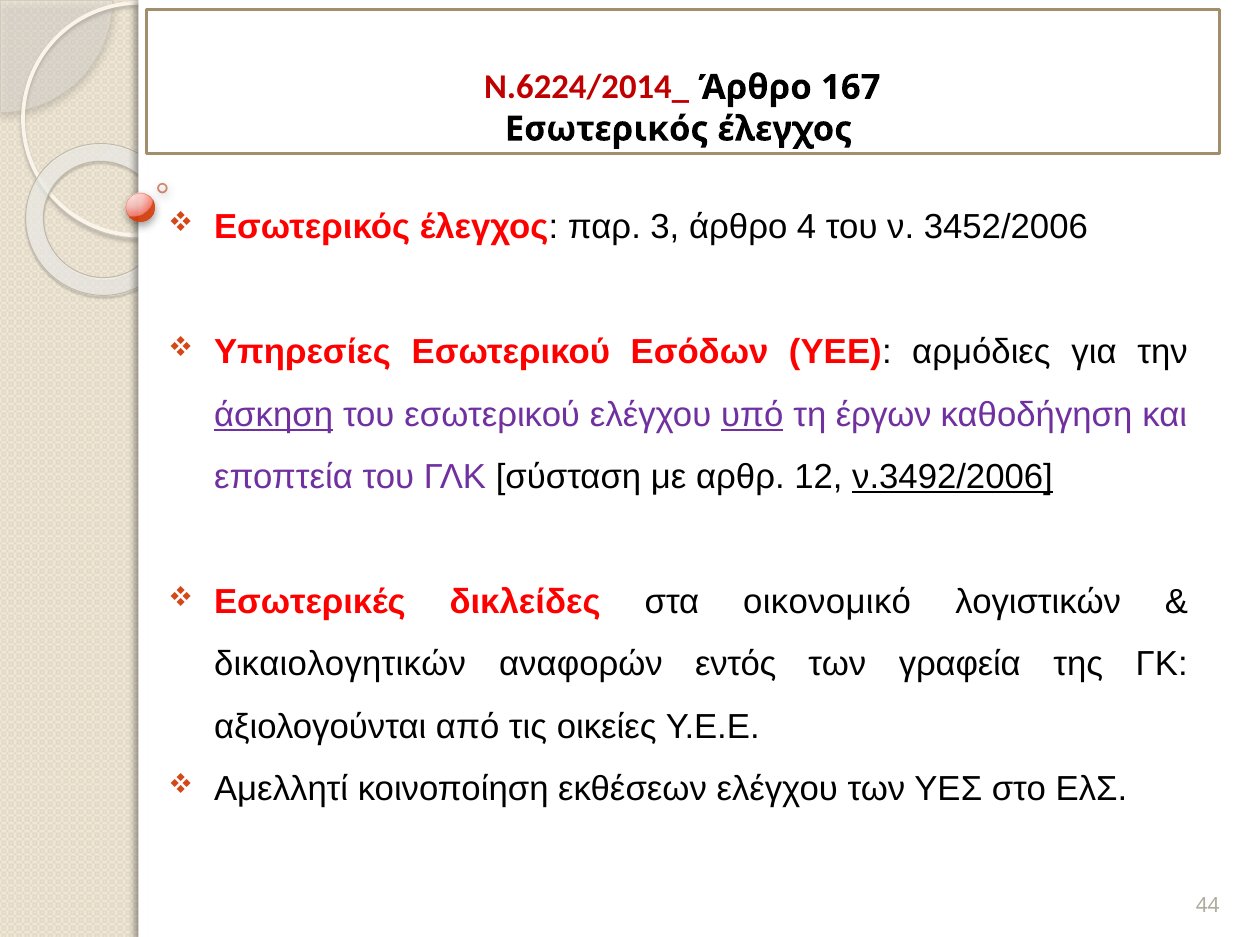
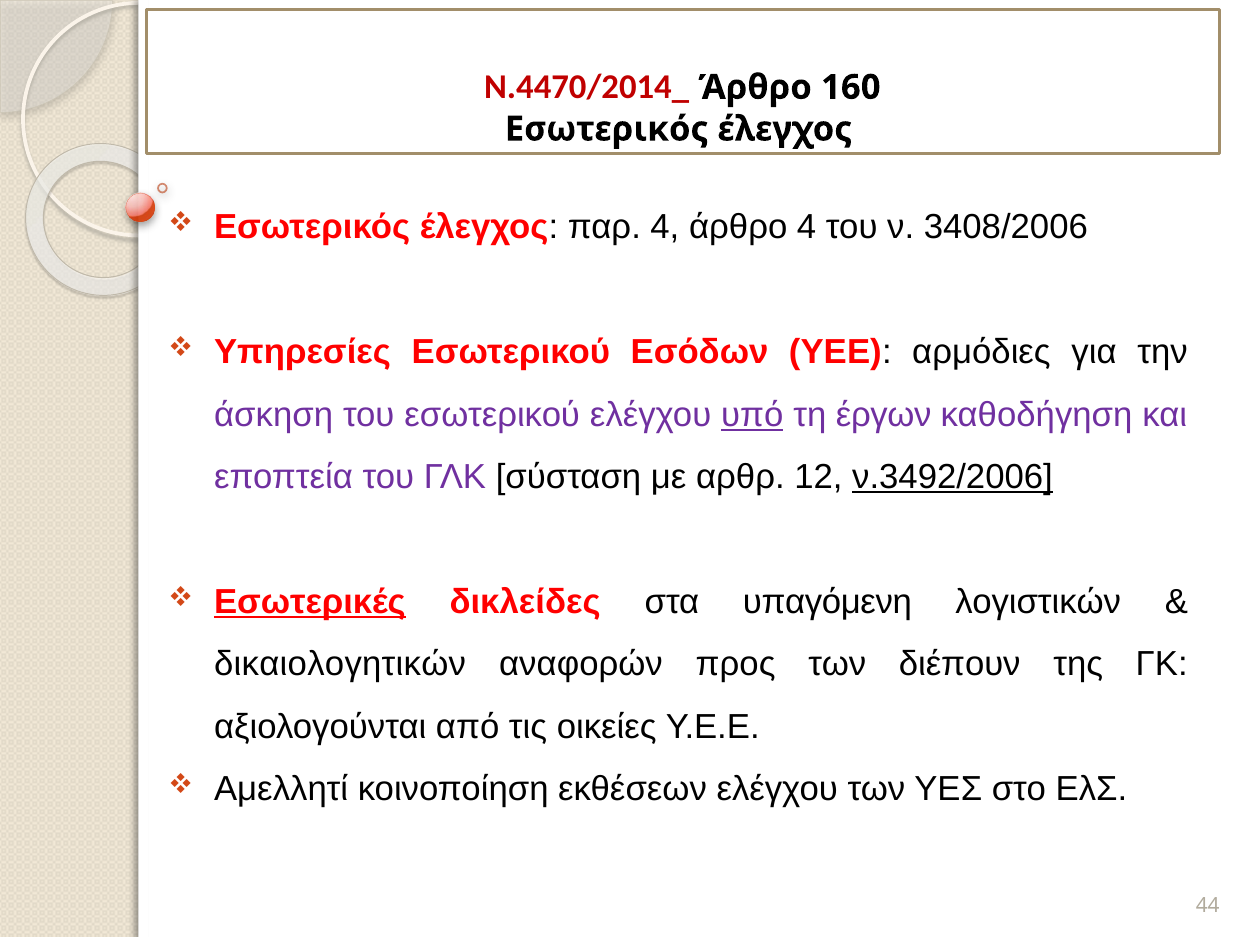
Ν.6224/2014_: Ν.6224/2014_ -> Ν.4470/2014_
167: 167 -> 160
παρ 3: 3 -> 4
3452/2006: 3452/2006 -> 3408/2006
άσκηση underline: present -> none
Εσωτερικές underline: none -> present
οικονομικό: οικονομικό -> υπαγόμενη
εντός: εντός -> προς
γραφεία: γραφεία -> διέπουν
